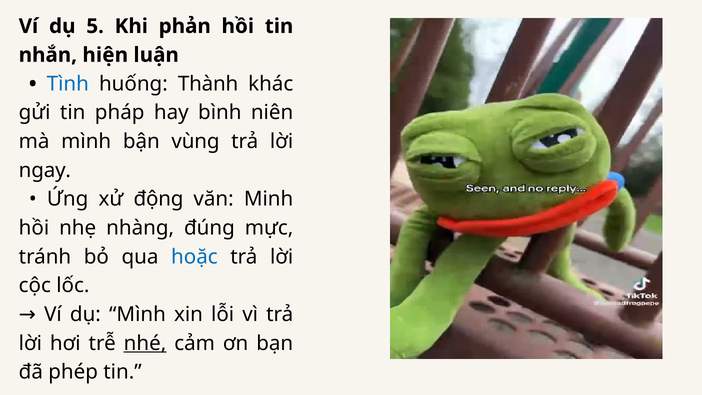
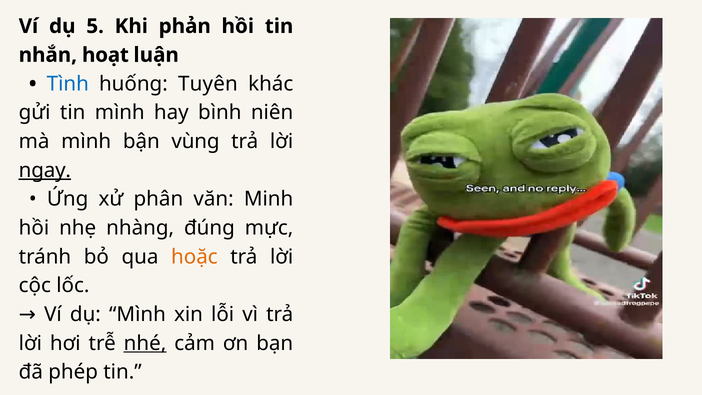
hiện: hiện -> hoạt
Thành: Thành -> Tuyên
tin pháp: pháp -> mình
ngay underline: none -> present
động: động -> phân
hoặc colour: blue -> orange
